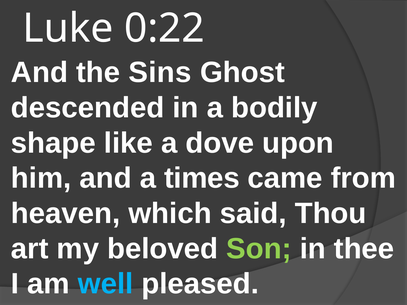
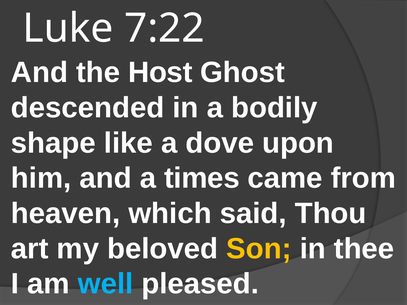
0:22: 0:22 -> 7:22
Sins: Sins -> Host
Son colour: light green -> yellow
